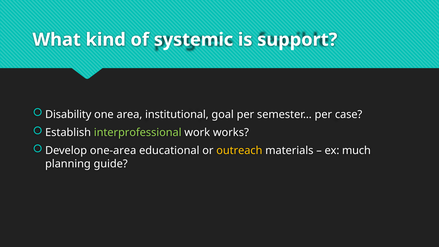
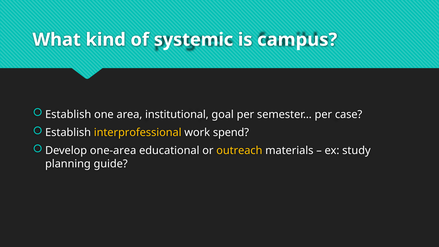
support: support -> campus
Disability at (68, 114): Disability -> Establish
interprofessional colour: light green -> yellow
works: works -> spend
much: much -> study
